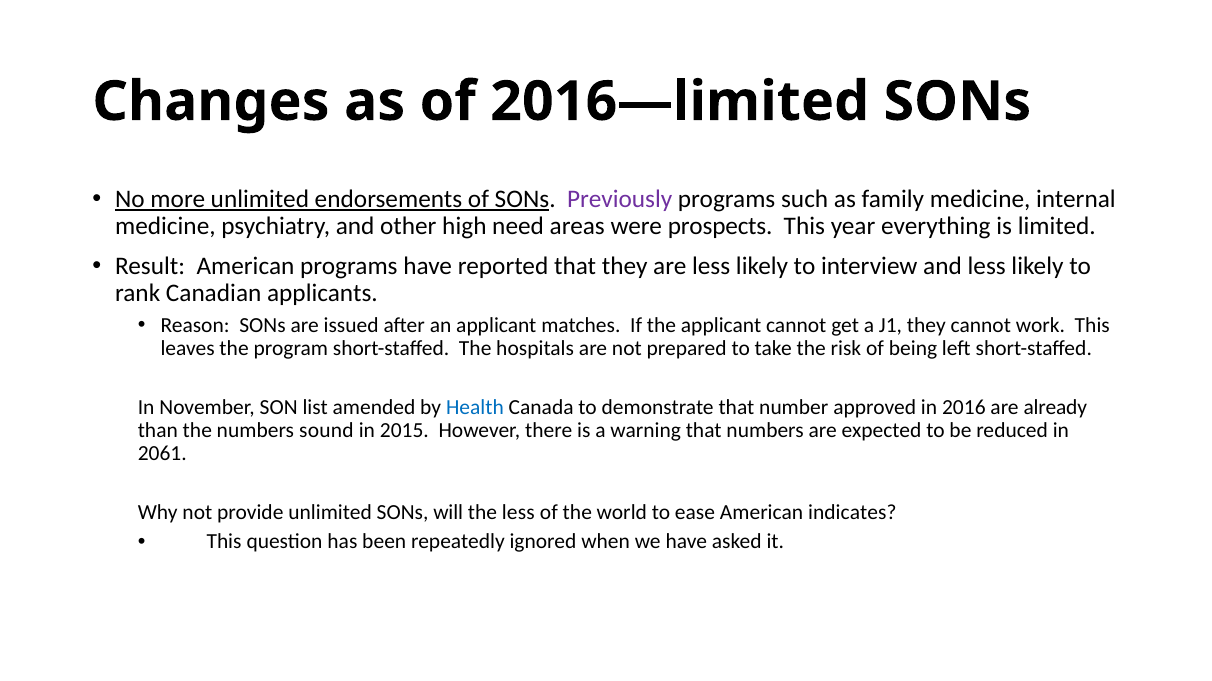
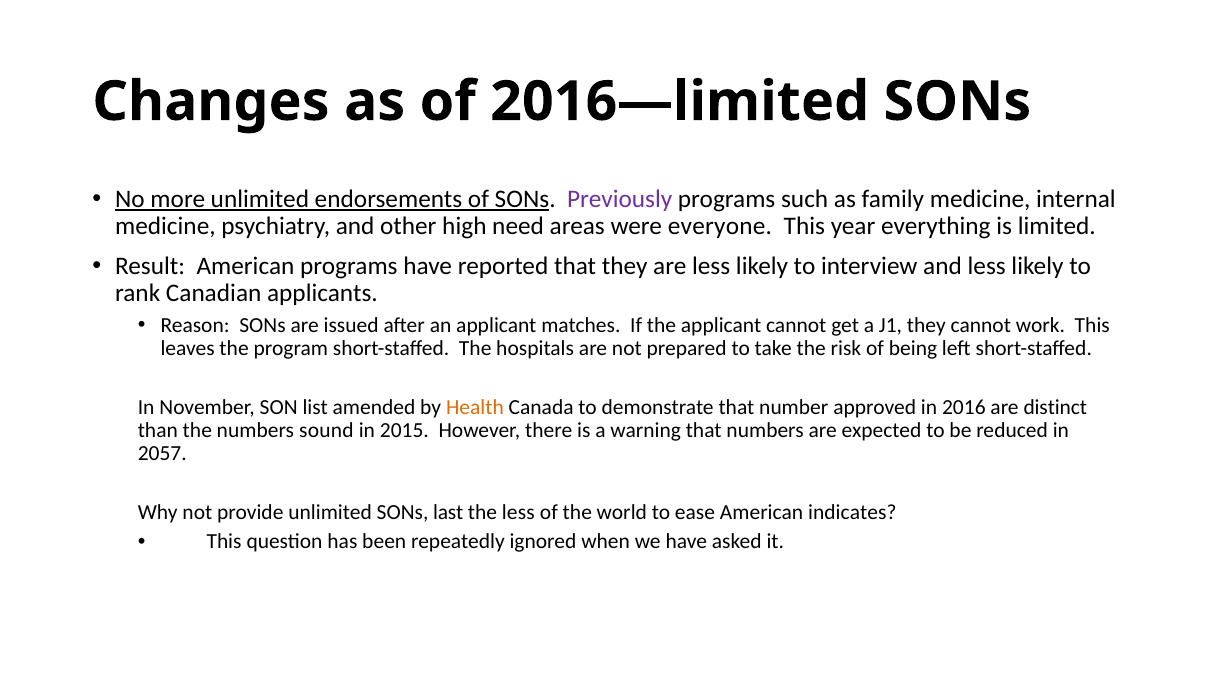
prospects: prospects -> everyone
Health colour: blue -> orange
already: already -> distinct
2061: 2061 -> 2057
will: will -> last
